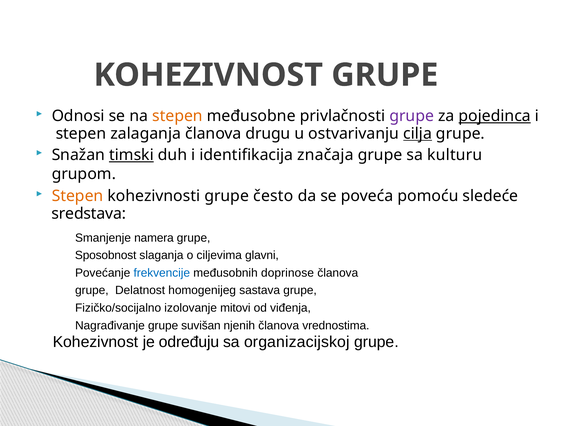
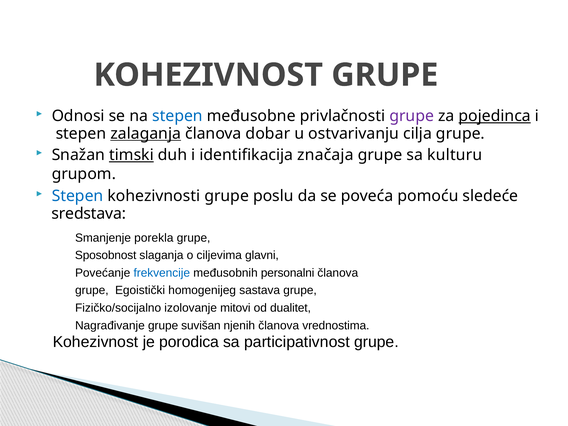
stepen at (177, 116) colour: orange -> blue
zalaganja underline: none -> present
drugu: drugu -> dobar
cilja underline: present -> none
Stepen at (78, 196) colour: orange -> blue
često: često -> poslu
namera: namera -> porekla
doprinose: doprinose -> personalni
Delatnost: Delatnost -> Egoistički
viđenja: viđenja -> dualitet
određuju: određuju -> porodica
organizacijskoj: organizacijskoj -> participativnost
